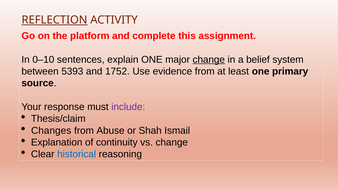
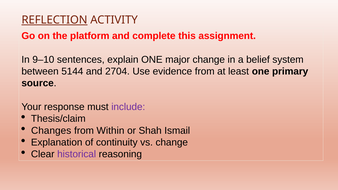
0–10: 0–10 -> 9–10
change at (209, 60) underline: present -> none
5393: 5393 -> 5144
1752: 1752 -> 2704
Abuse: Abuse -> Within
historical colour: blue -> purple
